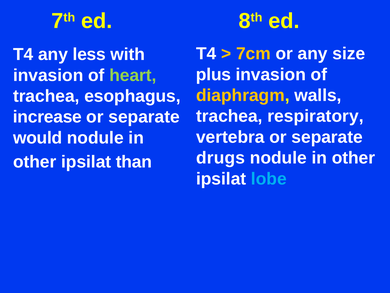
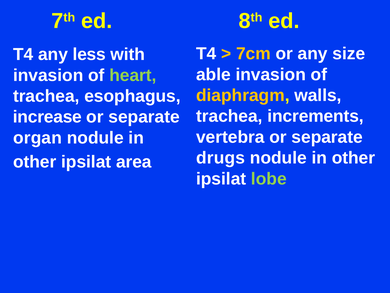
plus: plus -> able
respiratory: respiratory -> increments
would: would -> organ
than: than -> area
lobe colour: light blue -> light green
